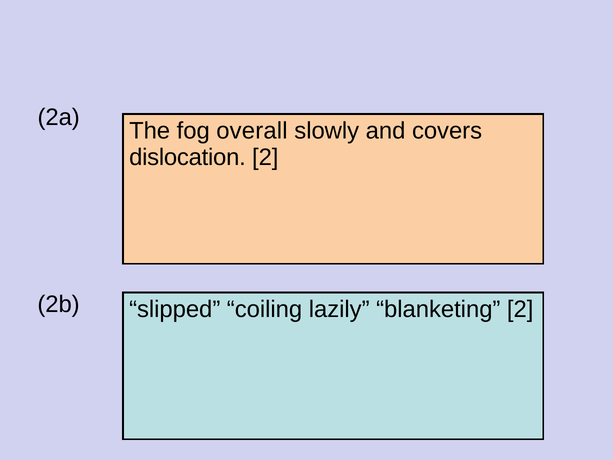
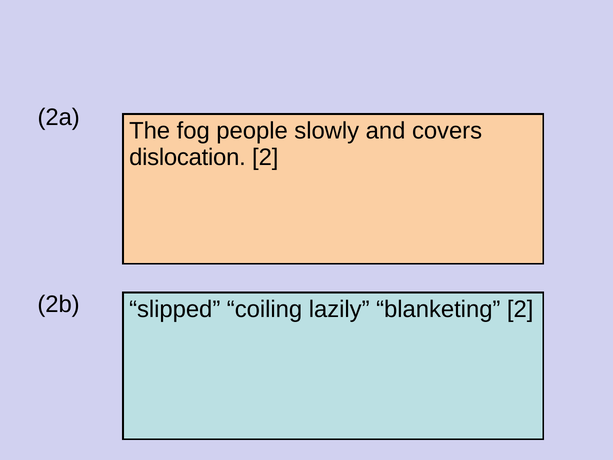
overall: overall -> people
